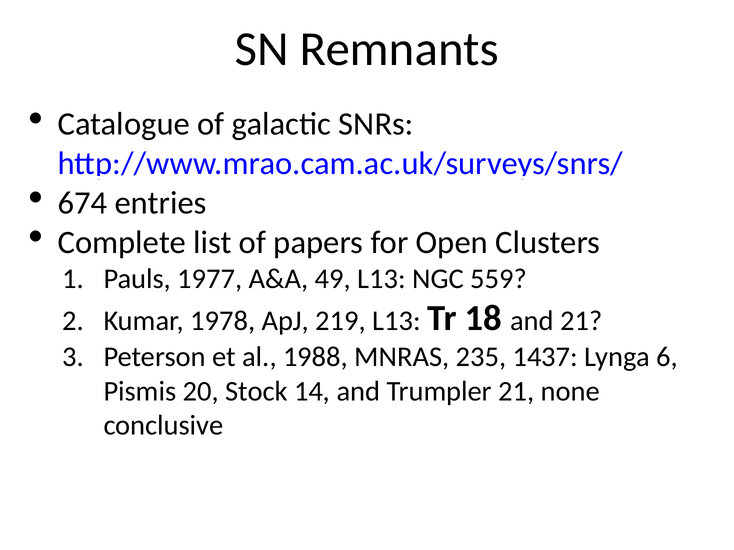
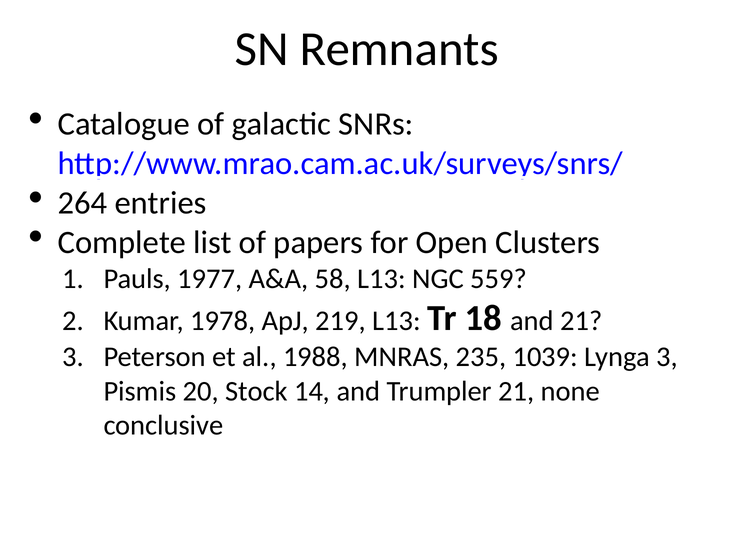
674: 674 -> 264
49: 49 -> 58
1437: 1437 -> 1039
Lynga 6: 6 -> 3
